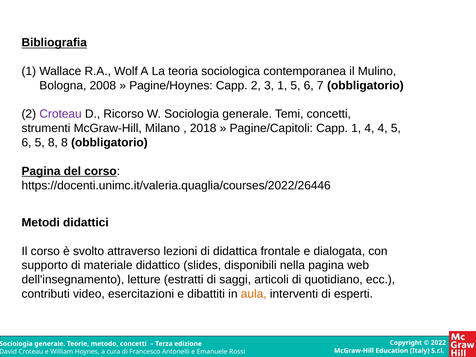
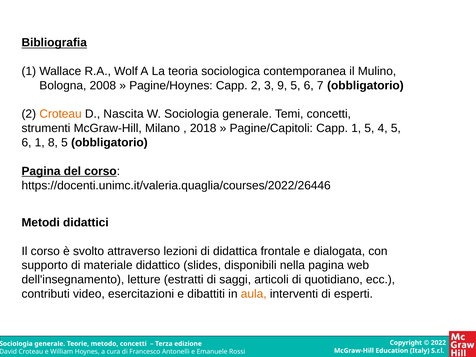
3 1: 1 -> 9
Croteau at (61, 114) colour: purple -> orange
Ricorso: Ricorso -> Nascita
1 4: 4 -> 5
6 5: 5 -> 1
8 8: 8 -> 5
